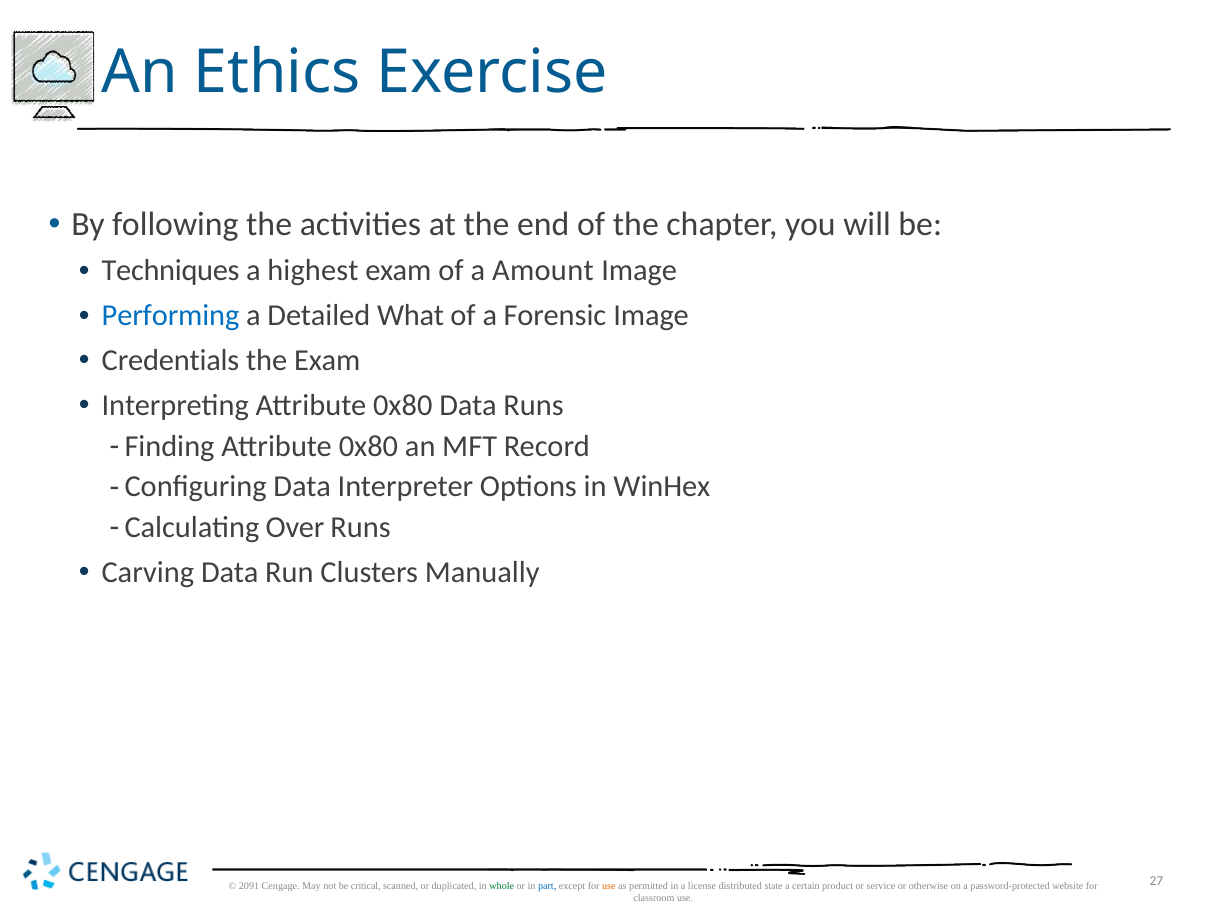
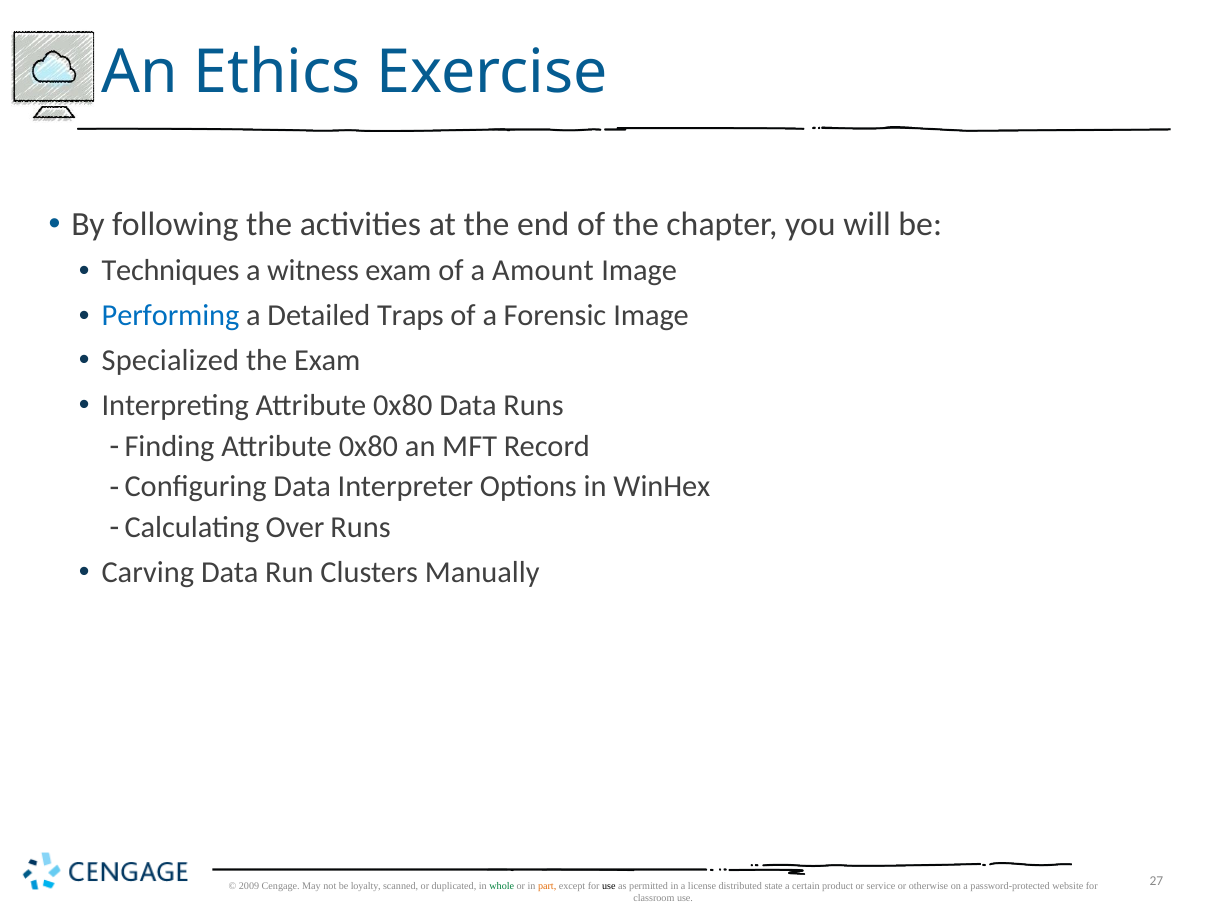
highest: highest -> witness
What: What -> Traps
Credentials: Credentials -> Specialized
2091: 2091 -> 2009
critical: critical -> loyalty
part colour: blue -> orange
use at (609, 886) colour: orange -> black
